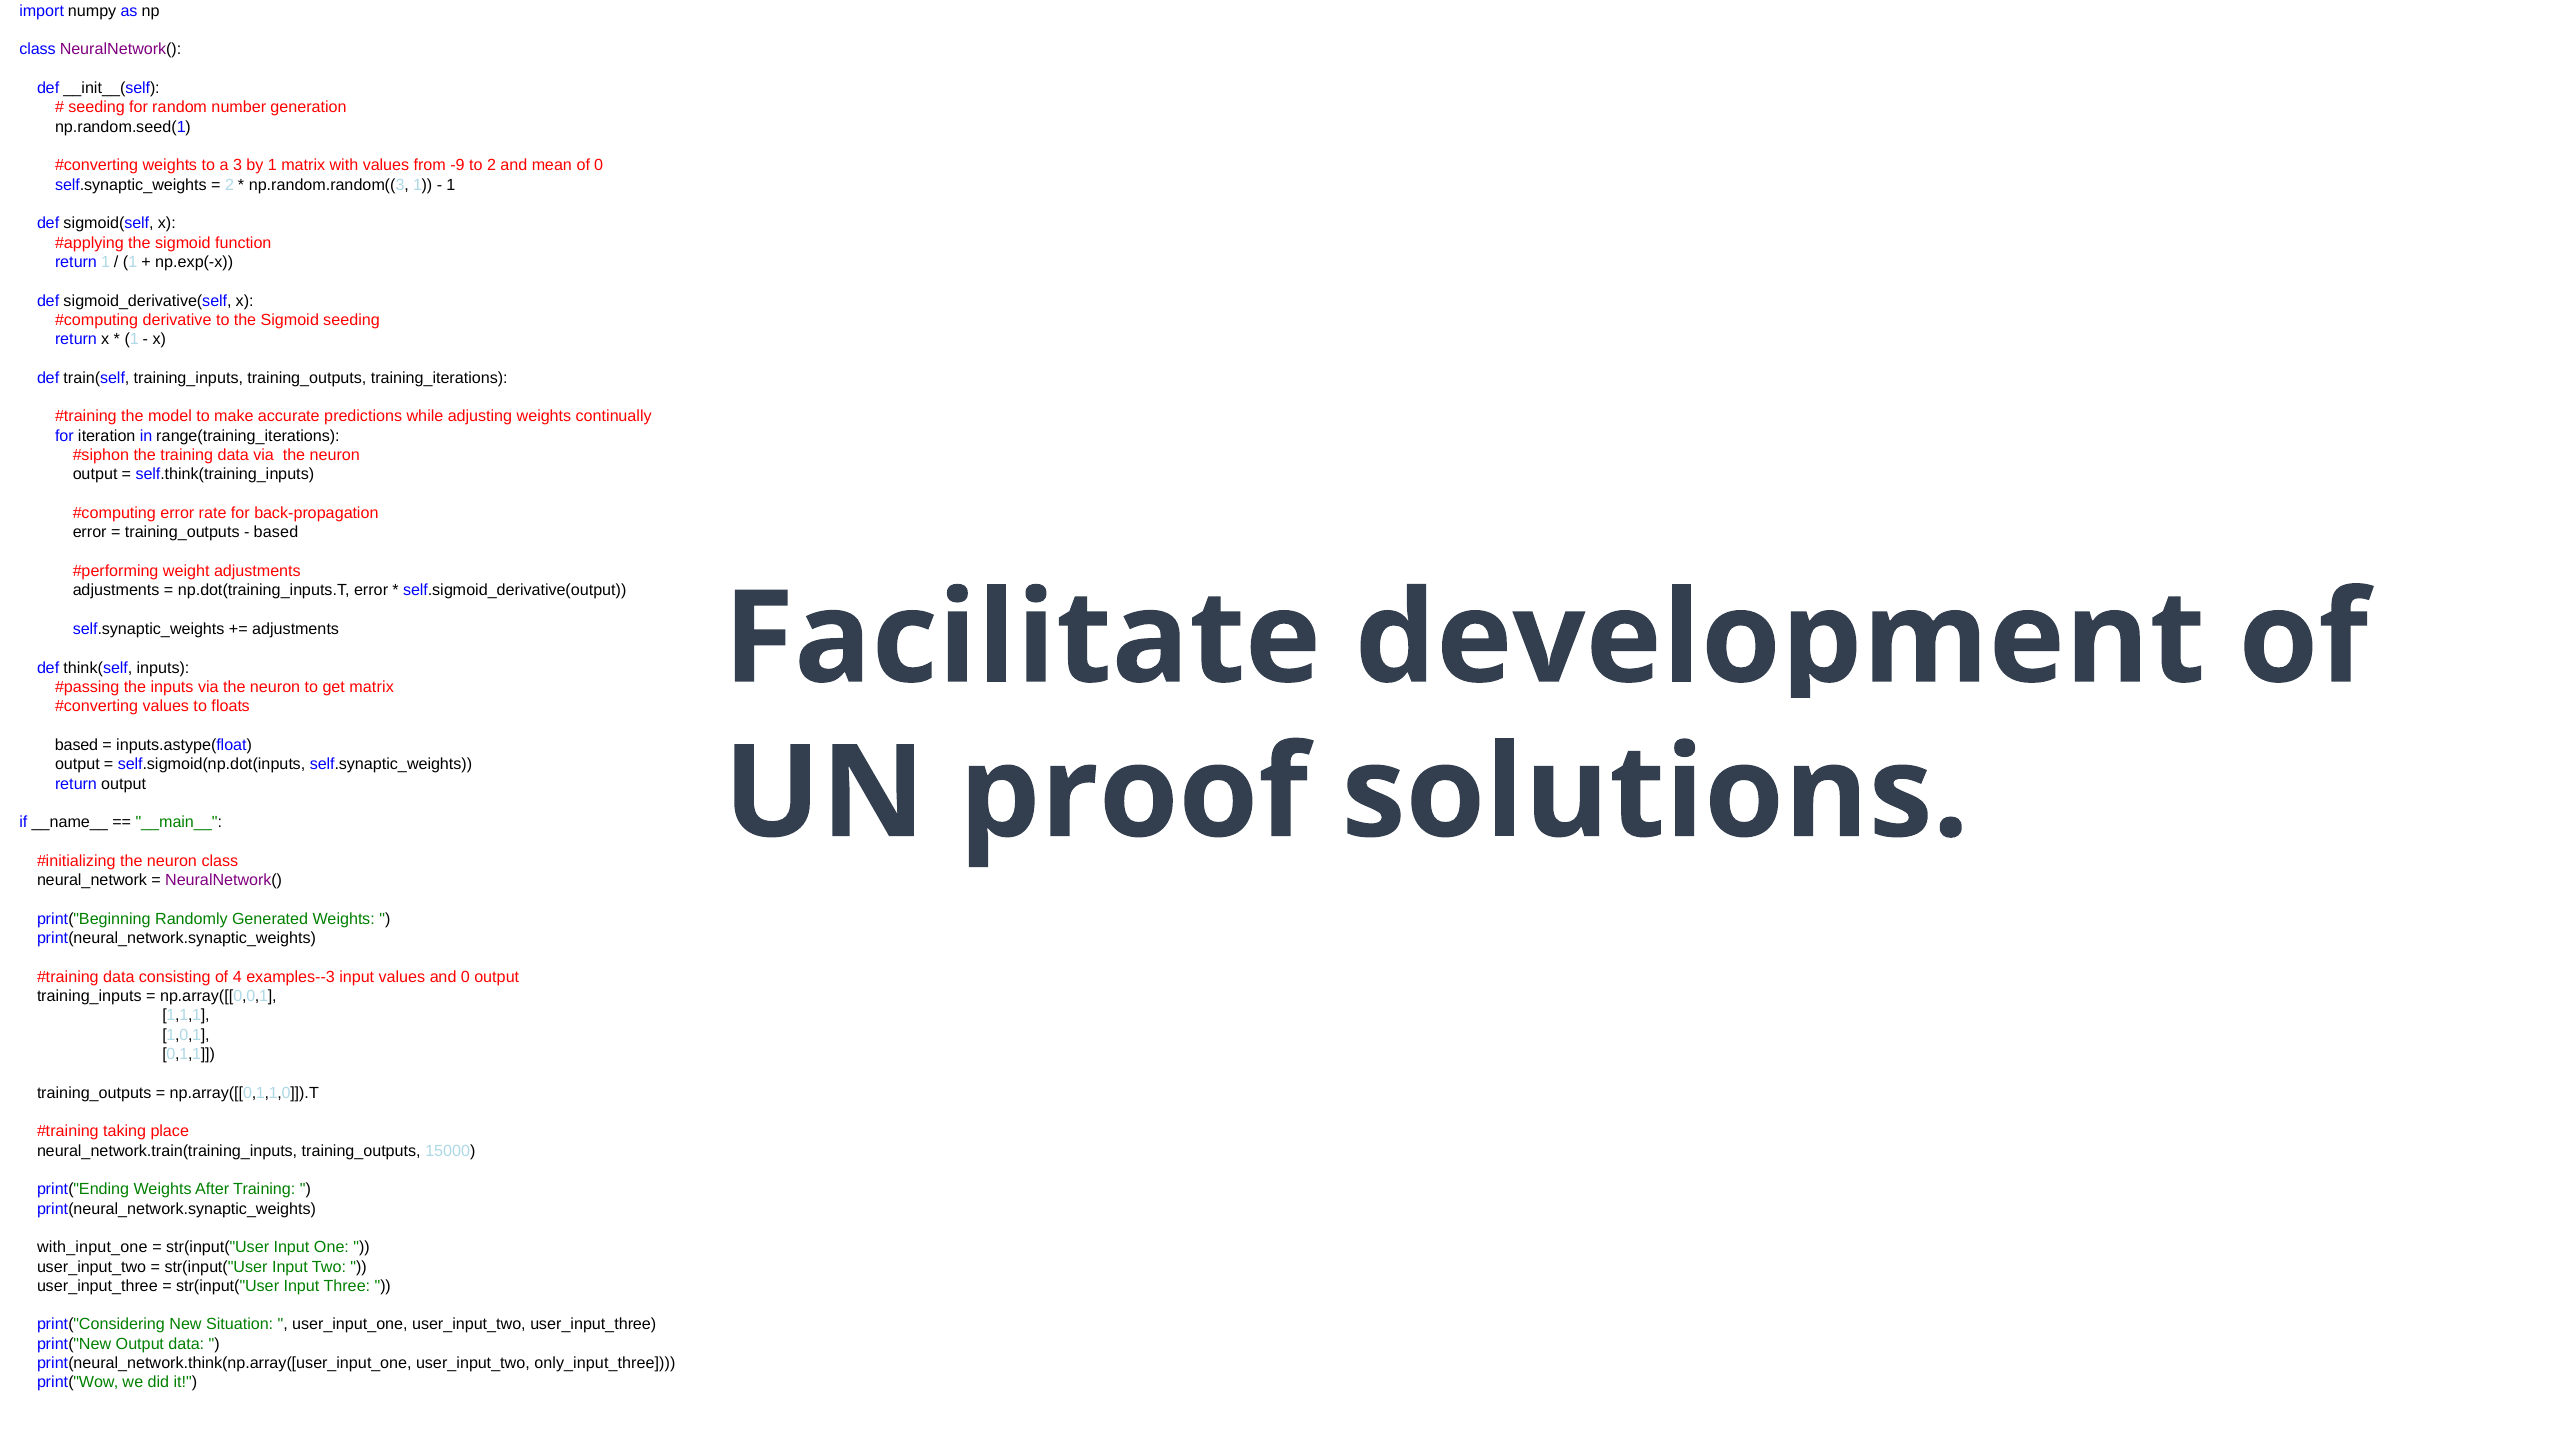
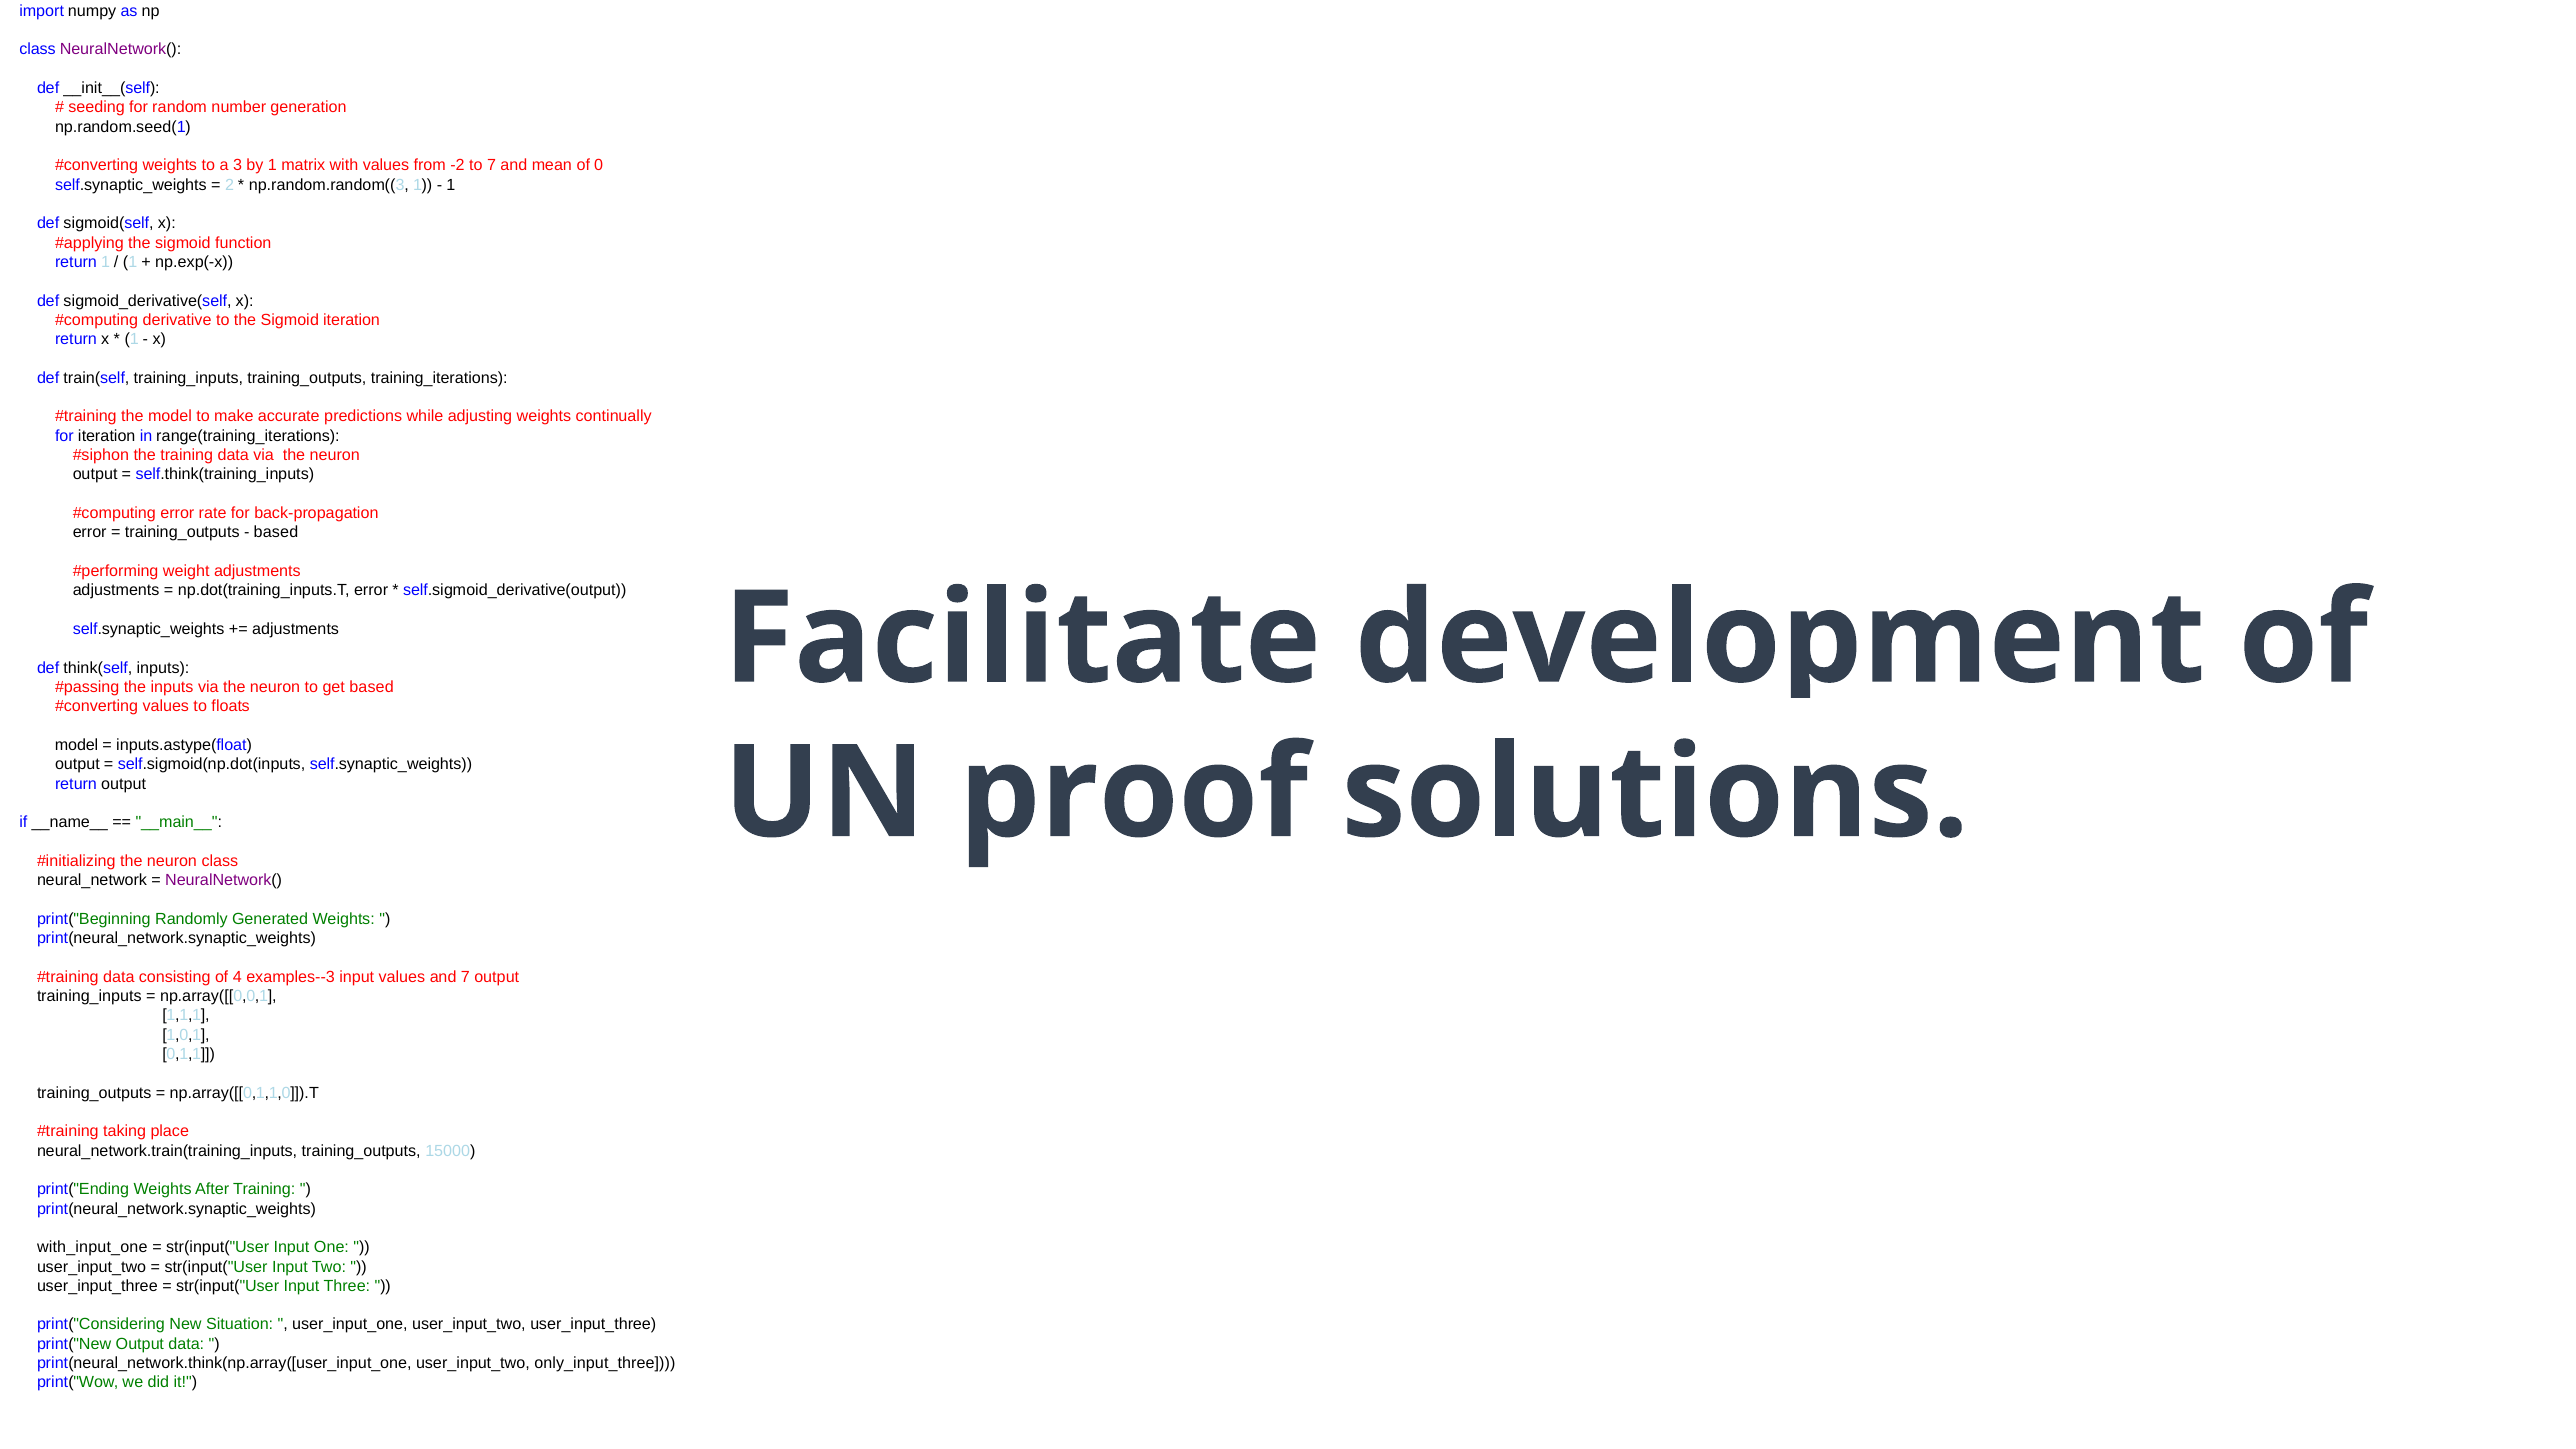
-9: -9 -> -2
to 2: 2 -> 7
Sigmoid seeding: seeding -> iteration
get matrix: matrix -> based
based at (77, 745): based -> model
and 0: 0 -> 7
